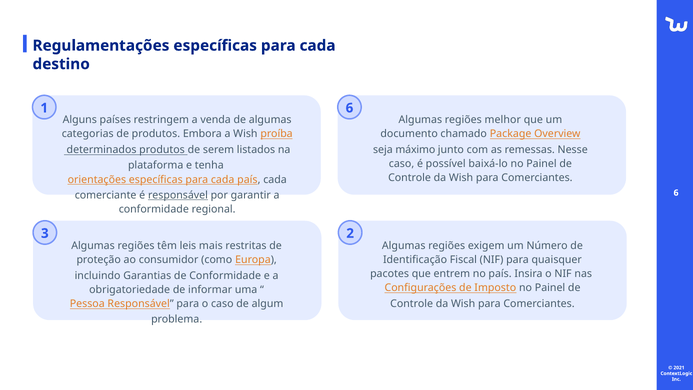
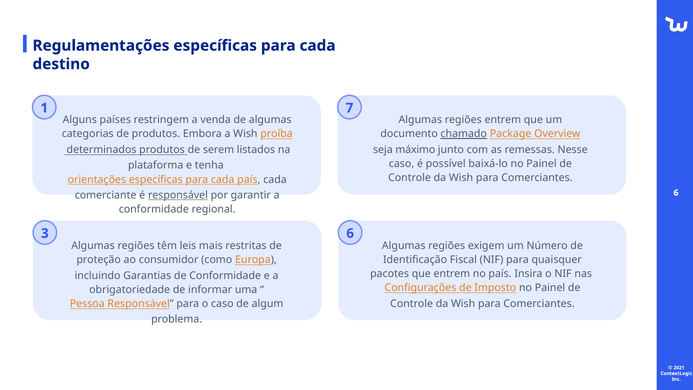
1 6: 6 -> 7
regiões melhor: melhor -> entrem
chamado underline: none -> present
3 2: 2 -> 6
